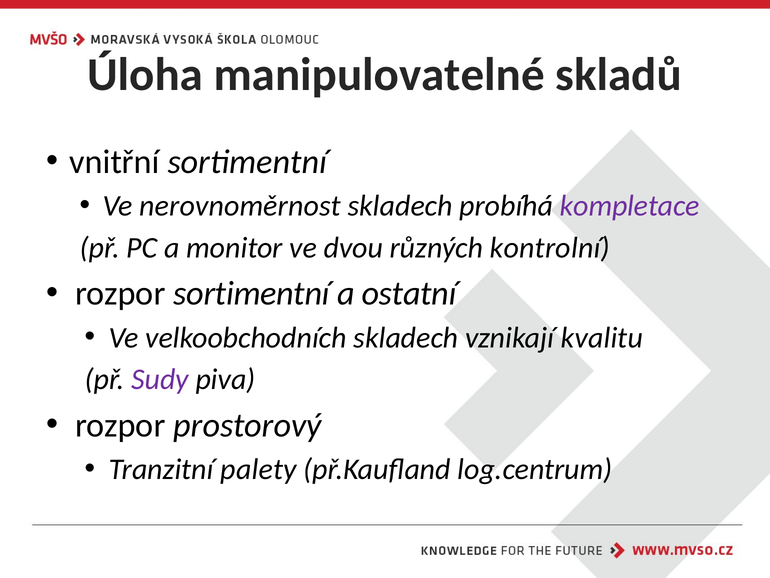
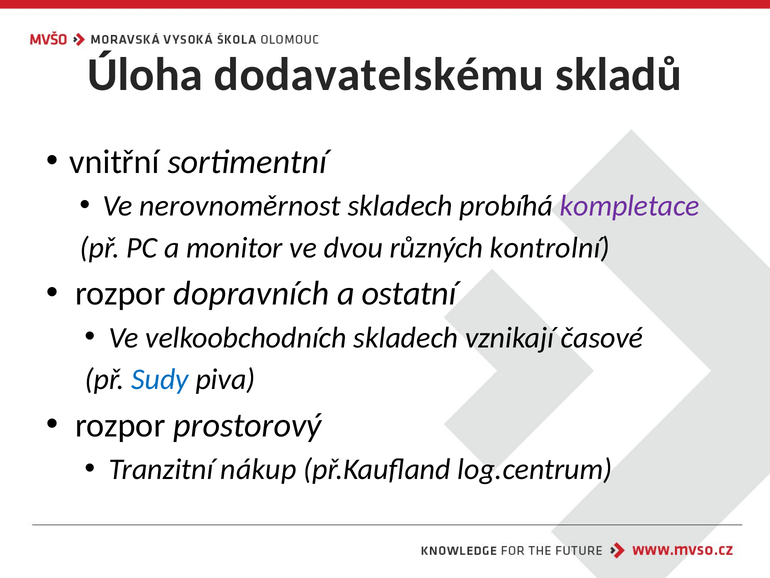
manipulovatelné: manipulovatelné -> dodavatelskému
rozpor sortimentní: sortimentní -> dopravních
kvalitu: kvalitu -> časové
Sudy colour: purple -> blue
palety: palety -> nákup
